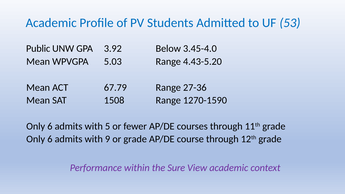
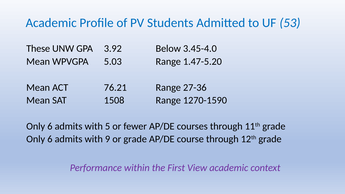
Public: Public -> These
4.43-5.20: 4.43-5.20 -> 1.47-5.20
67.79: 67.79 -> 76.21
Sure: Sure -> First
